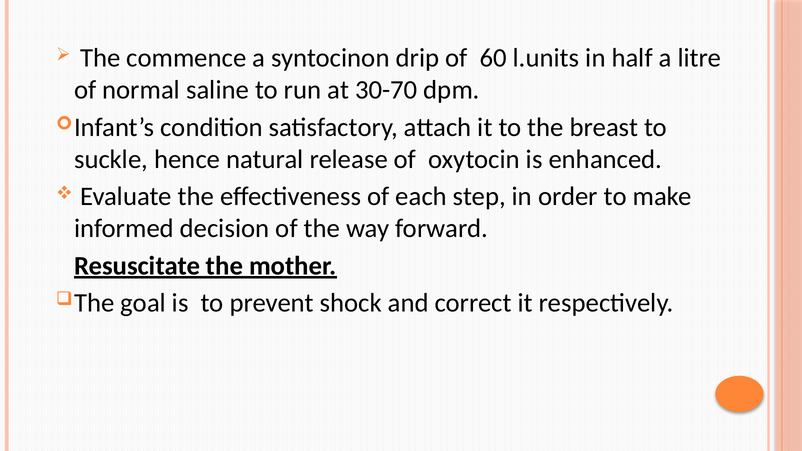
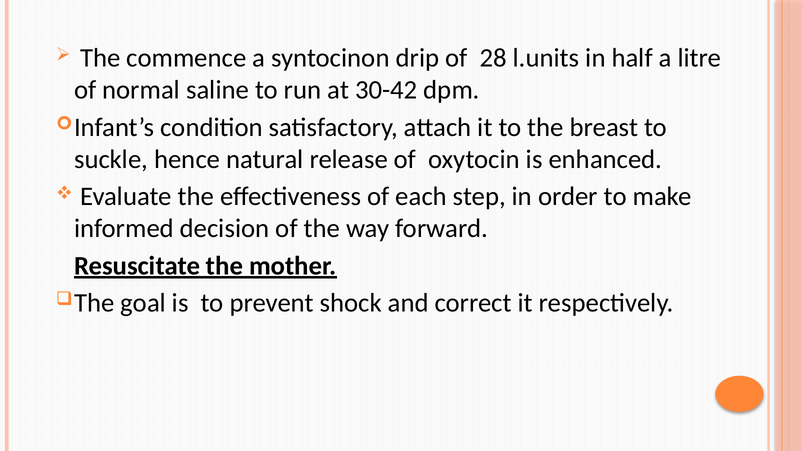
60: 60 -> 28
30-70: 30-70 -> 30-42
